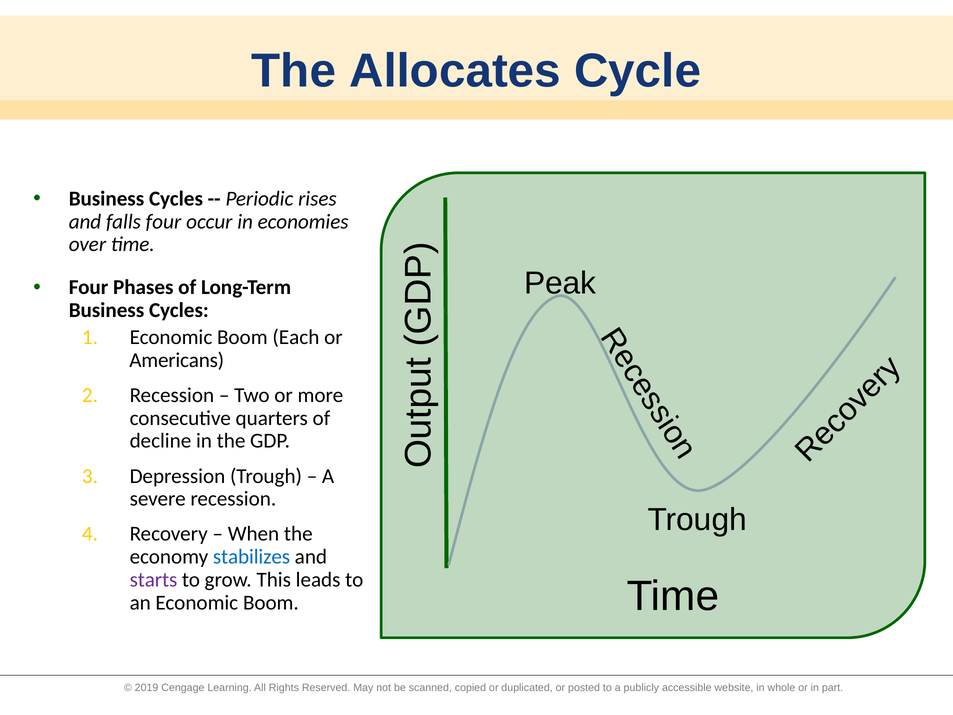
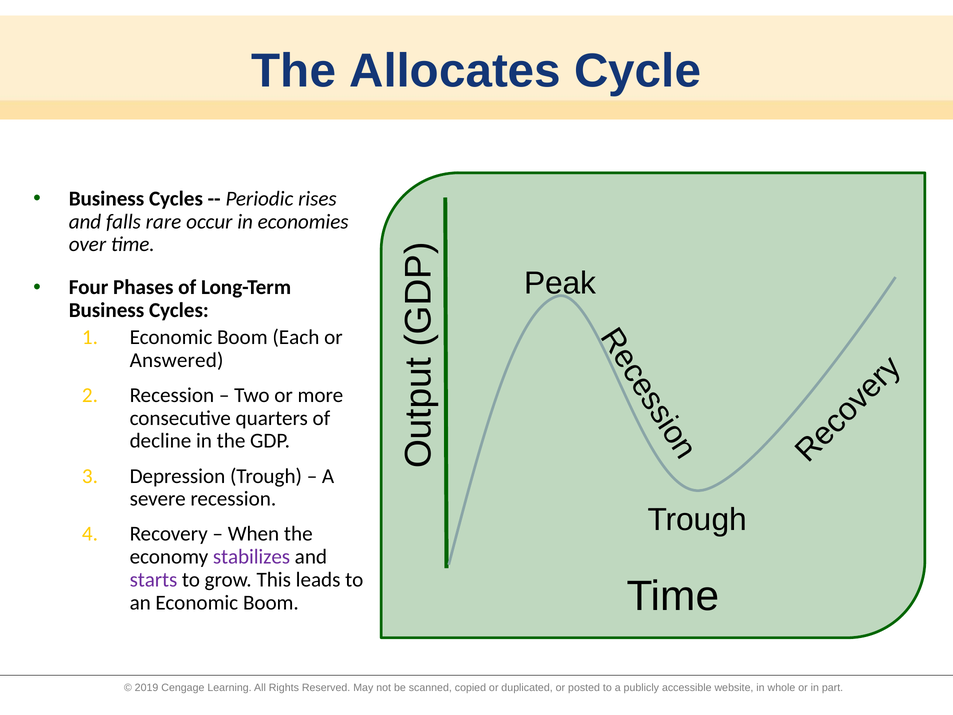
falls four: four -> rare
Americans: Americans -> Answered
stabilizes colour: blue -> purple
